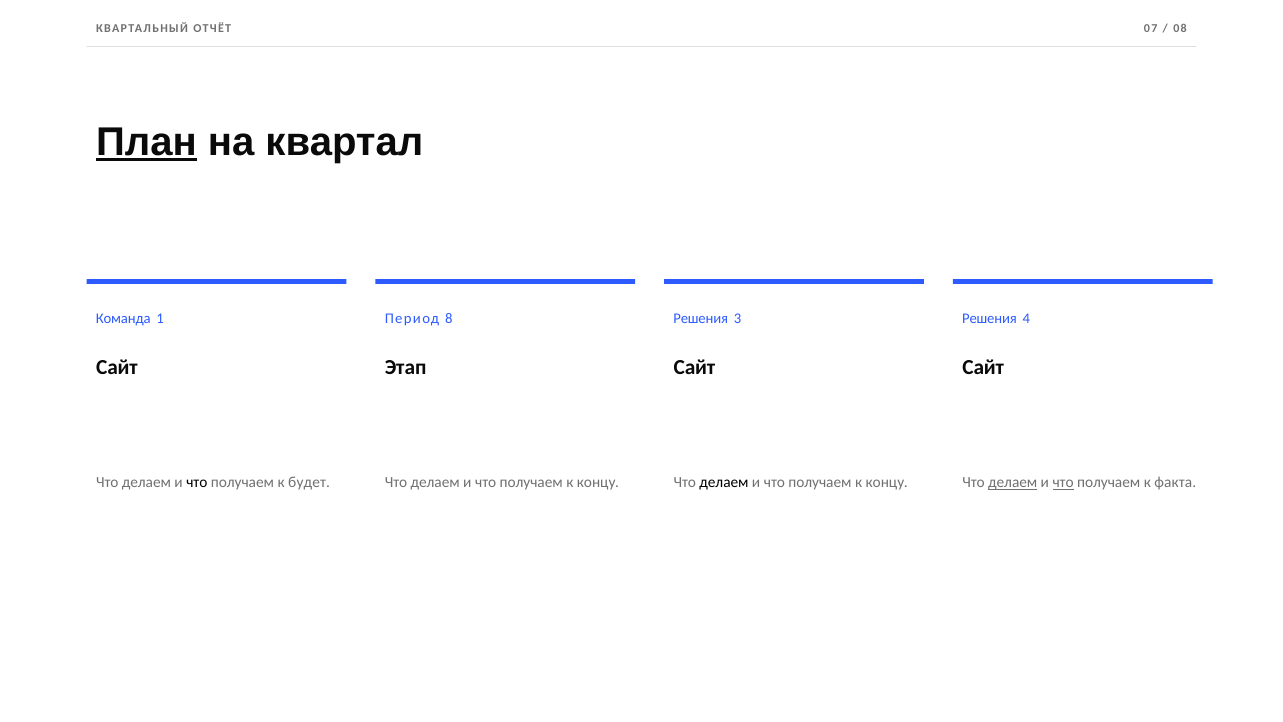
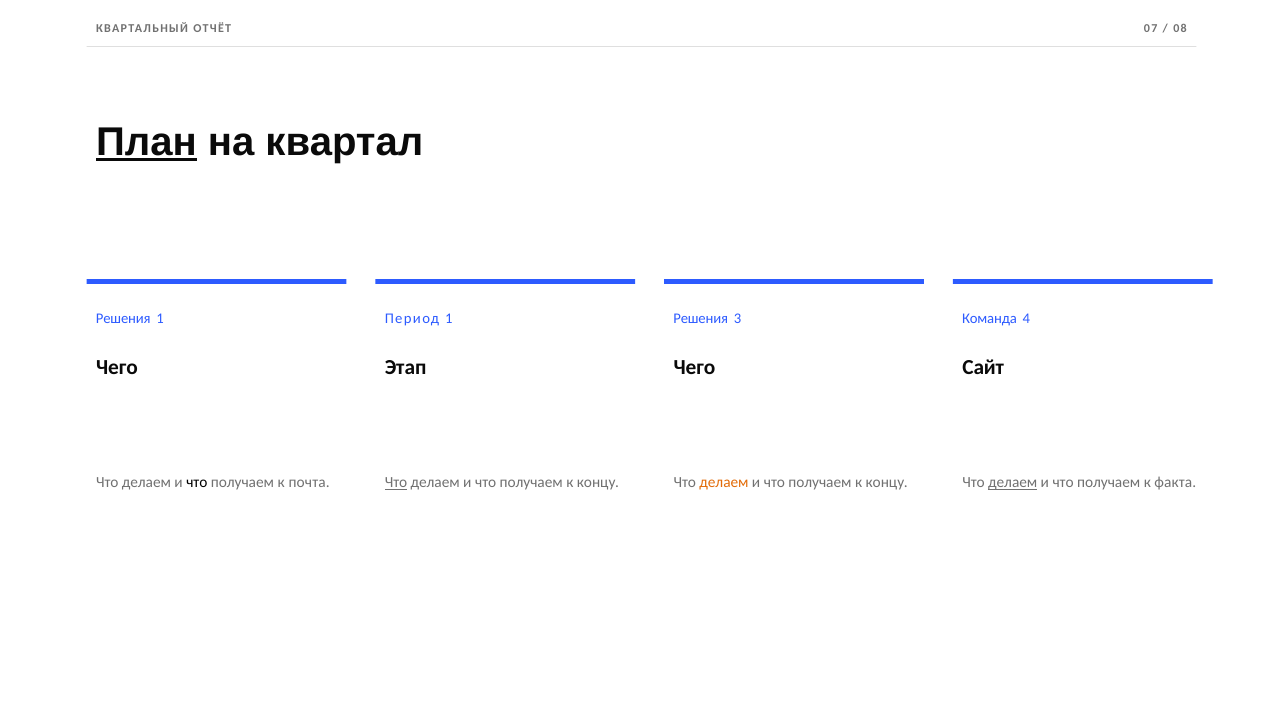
Команда at (123, 319): Команда -> Решения
Период 8: 8 -> 1
Решения at (989, 319): Решения -> Команда
Сайт at (117, 367): Сайт -> Чего
Сайт at (694, 367): Сайт -> Чего
будет: будет -> почта
Что at (396, 482) underline: none -> present
делаем at (724, 482) colour: black -> orange
что at (1063, 482) underline: present -> none
